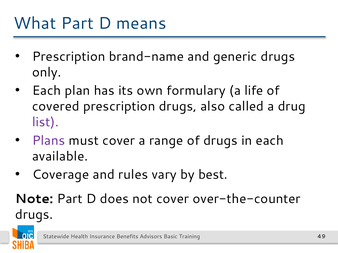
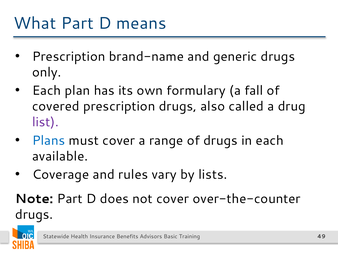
life: life -> fall
Plans colour: purple -> blue
best: best -> lists
